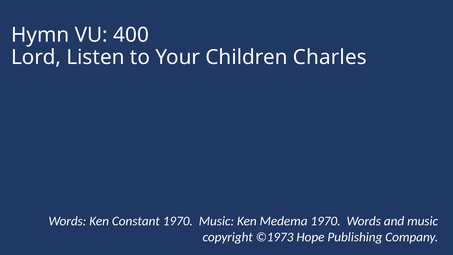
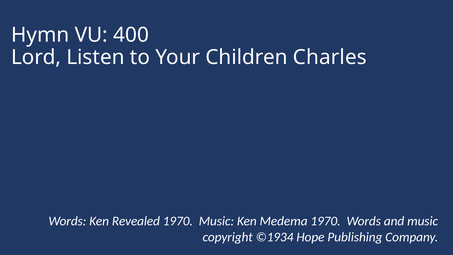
Constant: Constant -> Revealed
©1973: ©1973 -> ©1934
